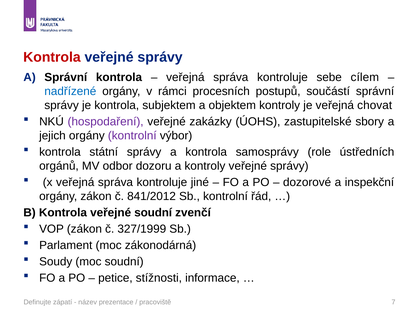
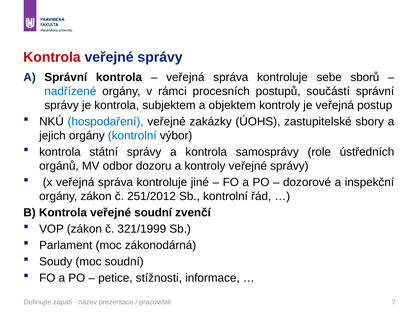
cílem: cílem -> sborů
chovat: chovat -> postup
hospodaření colour: purple -> blue
kontrolní at (132, 136) colour: purple -> blue
841/2012: 841/2012 -> 251/2012
327/1999: 327/1999 -> 321/1999
